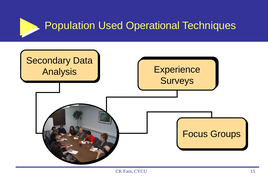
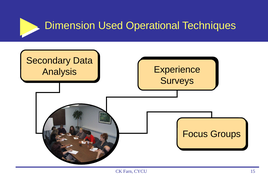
Population: Population -> Dimension
